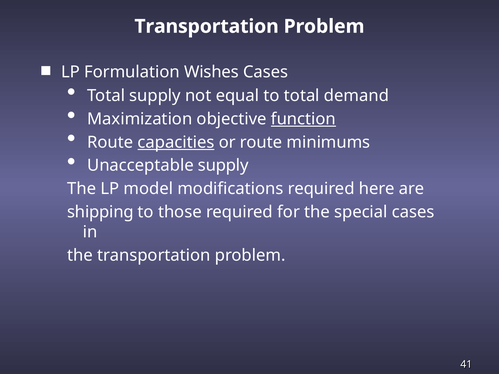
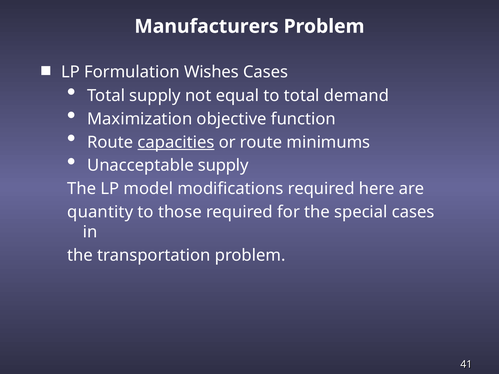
Transportation at (207, 26): Transportation -> Manufacturers
function underline: present -> none
shipping: shipping -> quantity
